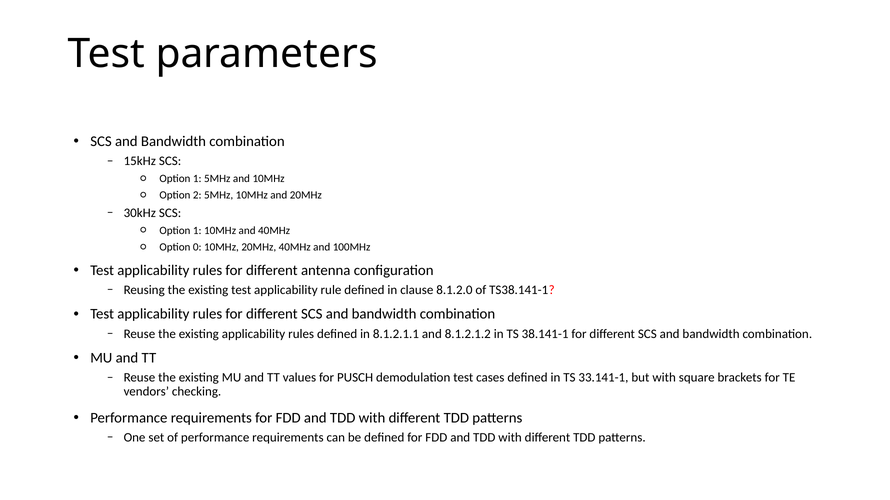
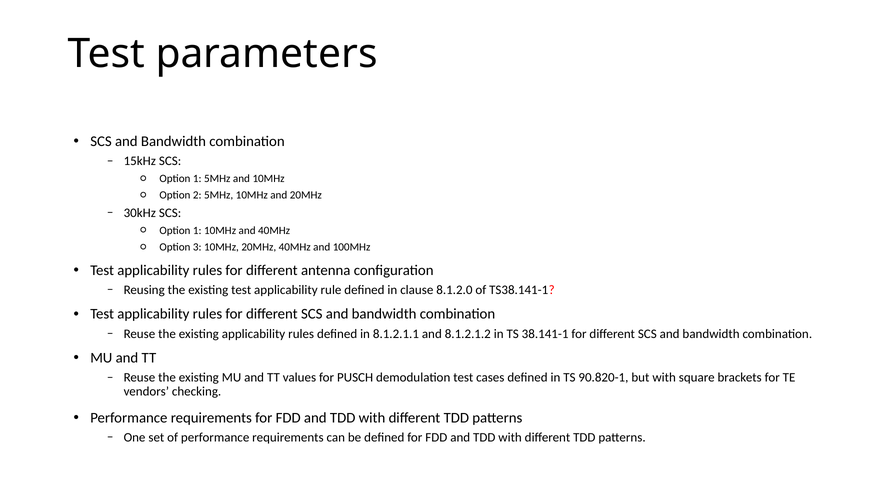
0: 0 -> 3
33.141-1: 33.141-1 -> 90.820-1
